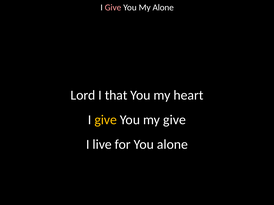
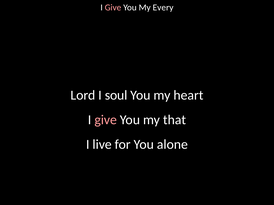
My Alone: Alone -> Every
that: that -> soul
give at (106, 120) colour: yellow -> pink
my give: give -> that
